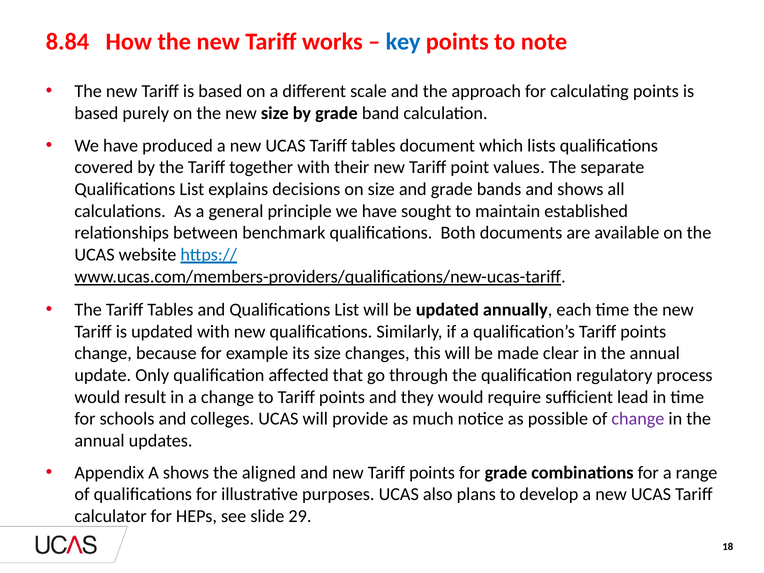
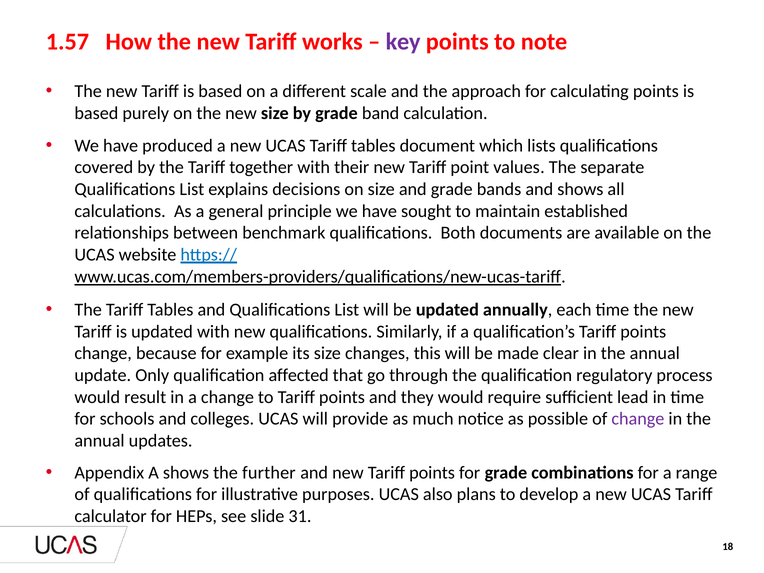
8.84: 8.84 -> 1.57
key colour: blue -> purple
aligned: aligned -> further
29: 29 -> 31
